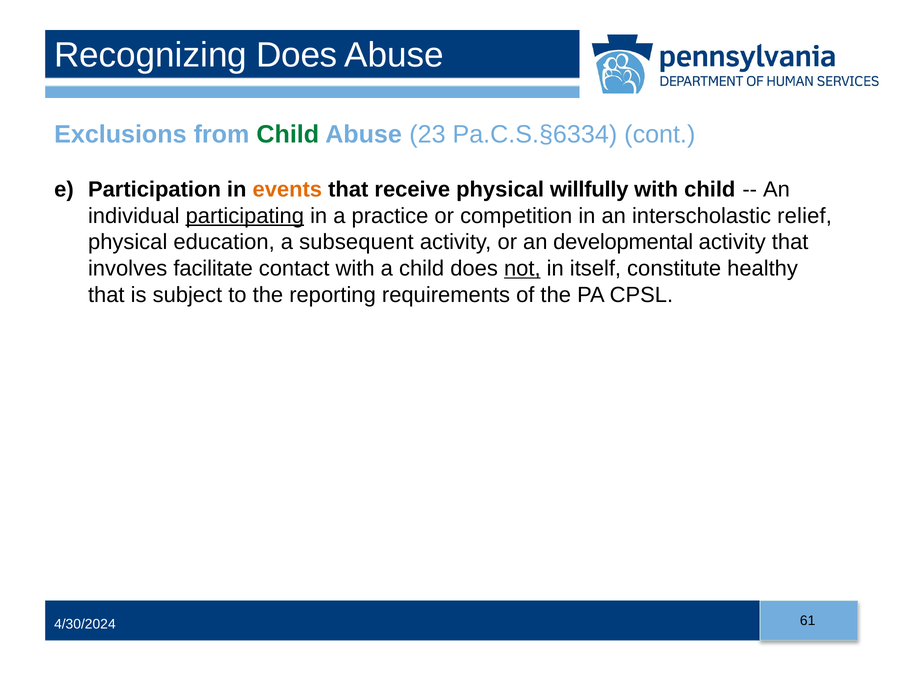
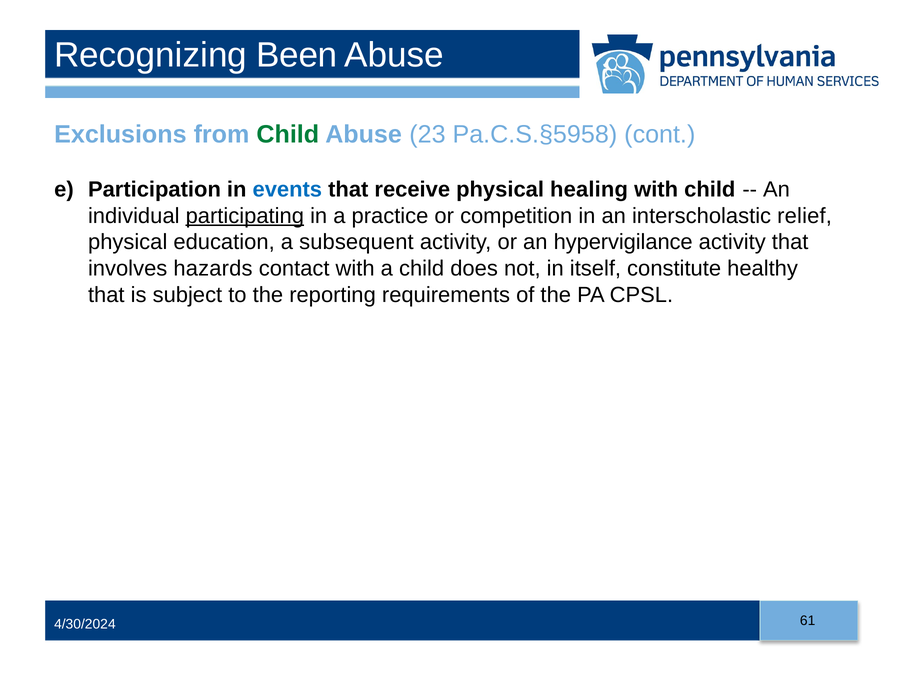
Recognizing Does: Does -> Been
Pa.C.S.§6334: Pa.C.S.§6334 -> Pa.C.S.§5958
events colour: orange -> blue
willfully: willfully -> healing
developmental: developmental -> hypervigilance
facilitate: facilitate -> hazards
not underline: present -> none
